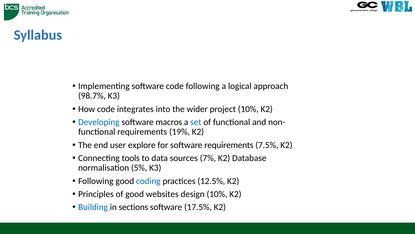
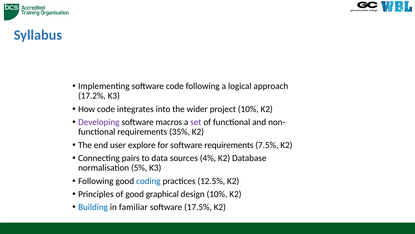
98.7%: 98.7% -> 17.2%
Developing colour: blue -> purple
set colour: blue -> purple
19%: 19% -> 35%
tools: tools -> pairs
7%: 7% -> 4%
websites: websites -> graphical
sections: sections -> familiar
